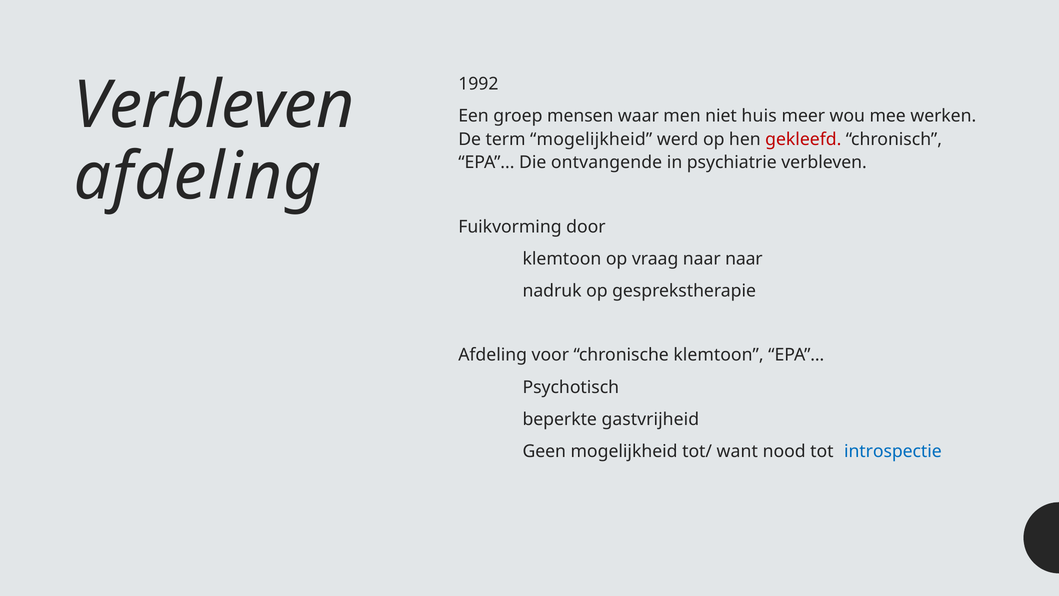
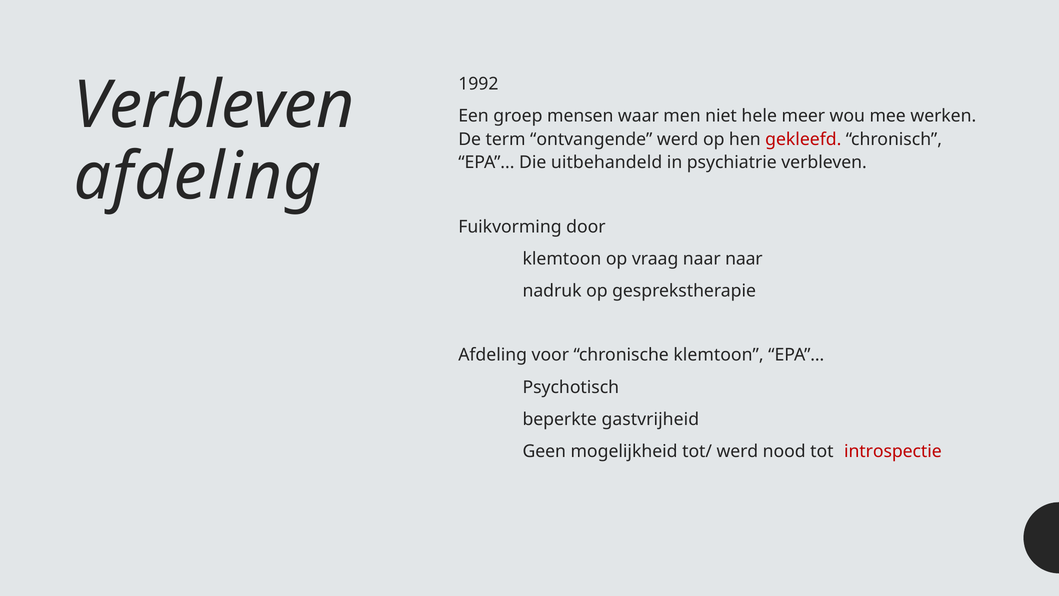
huis: huis -> hele
term mogelijkheid: mogelijkheid -> ontvangende
ontvangende: ontvangende -> uitbehandeld
tot/ want: want -> werd
introspectie colour: blue -> red
